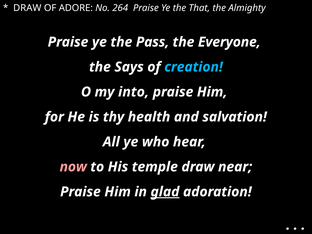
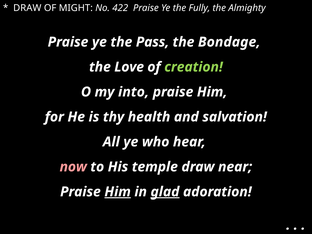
ADORE: ADORE -> MIGHT
264: 264 -> 422
That: That -> Fully
Everyone: Everyone -> Bondage
Says: Says -> Love
creation colour: light blue -> light green
Him at (118, 192) underline: none -> present
